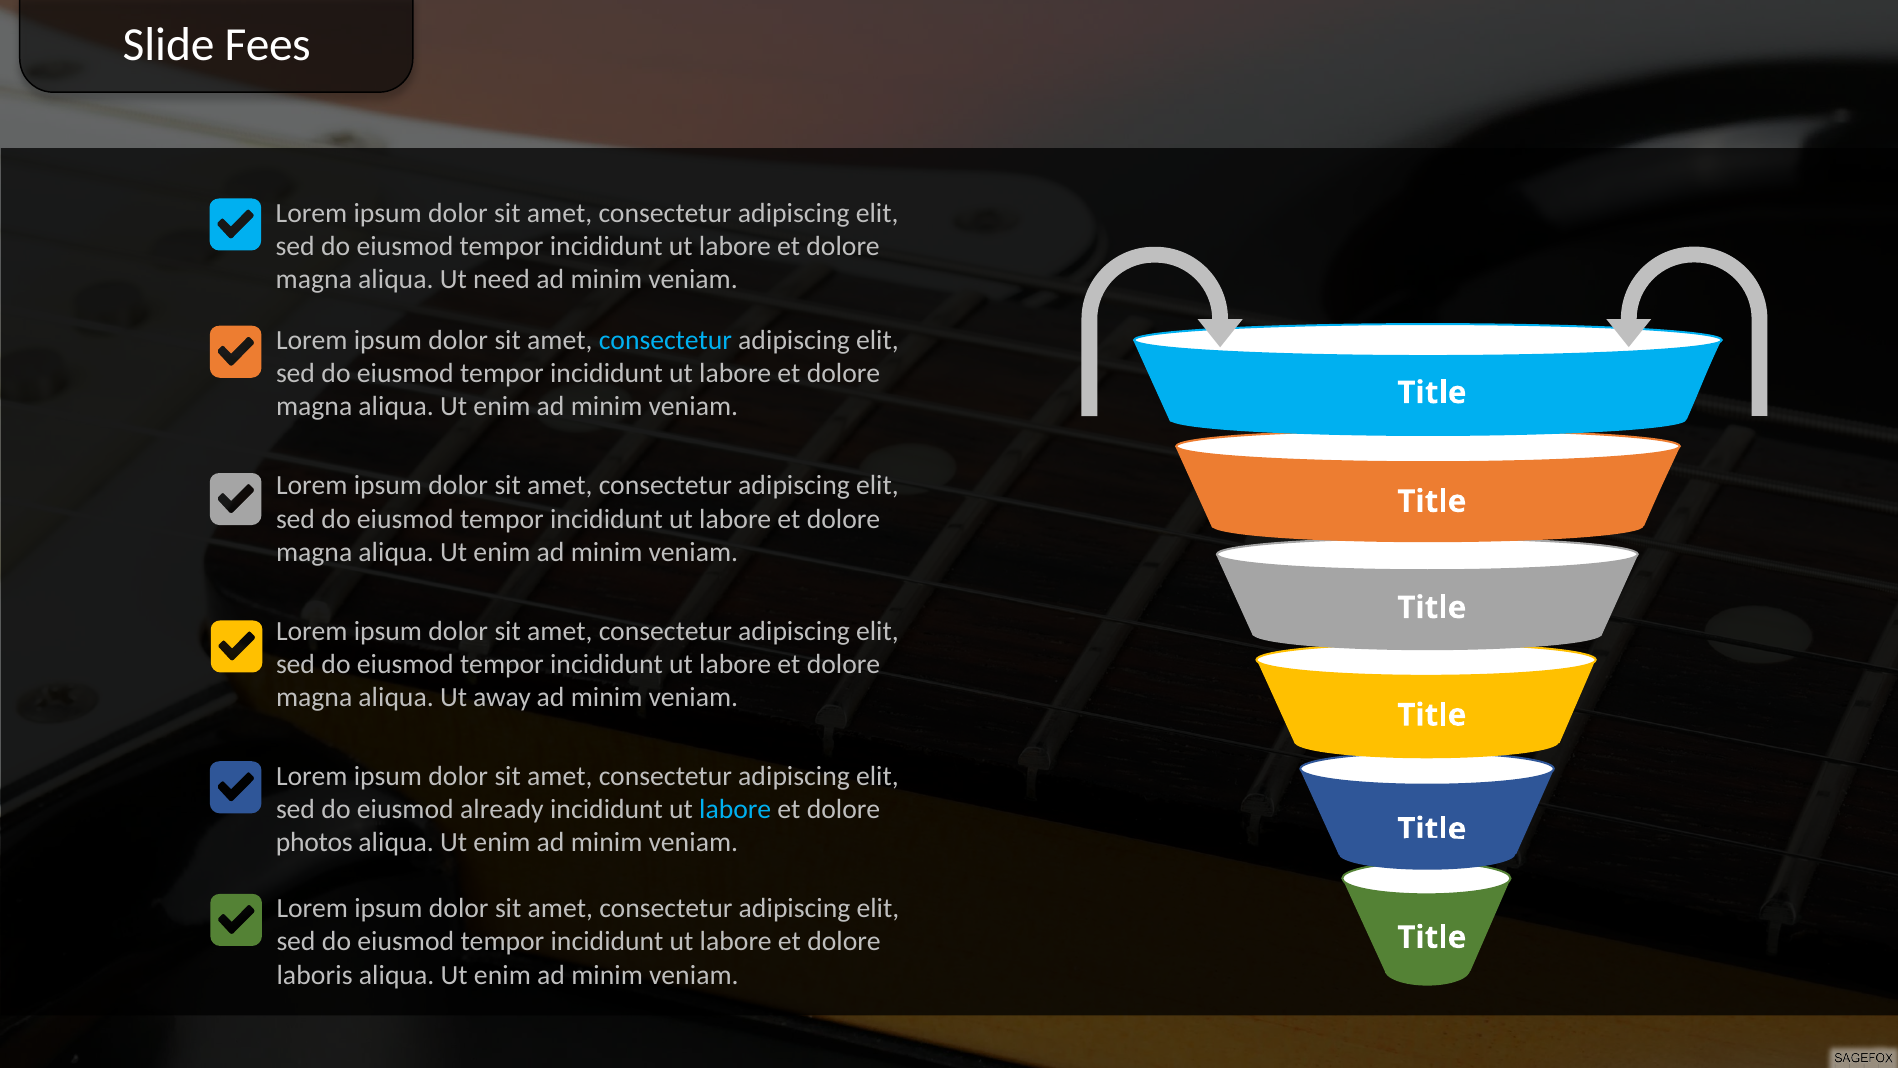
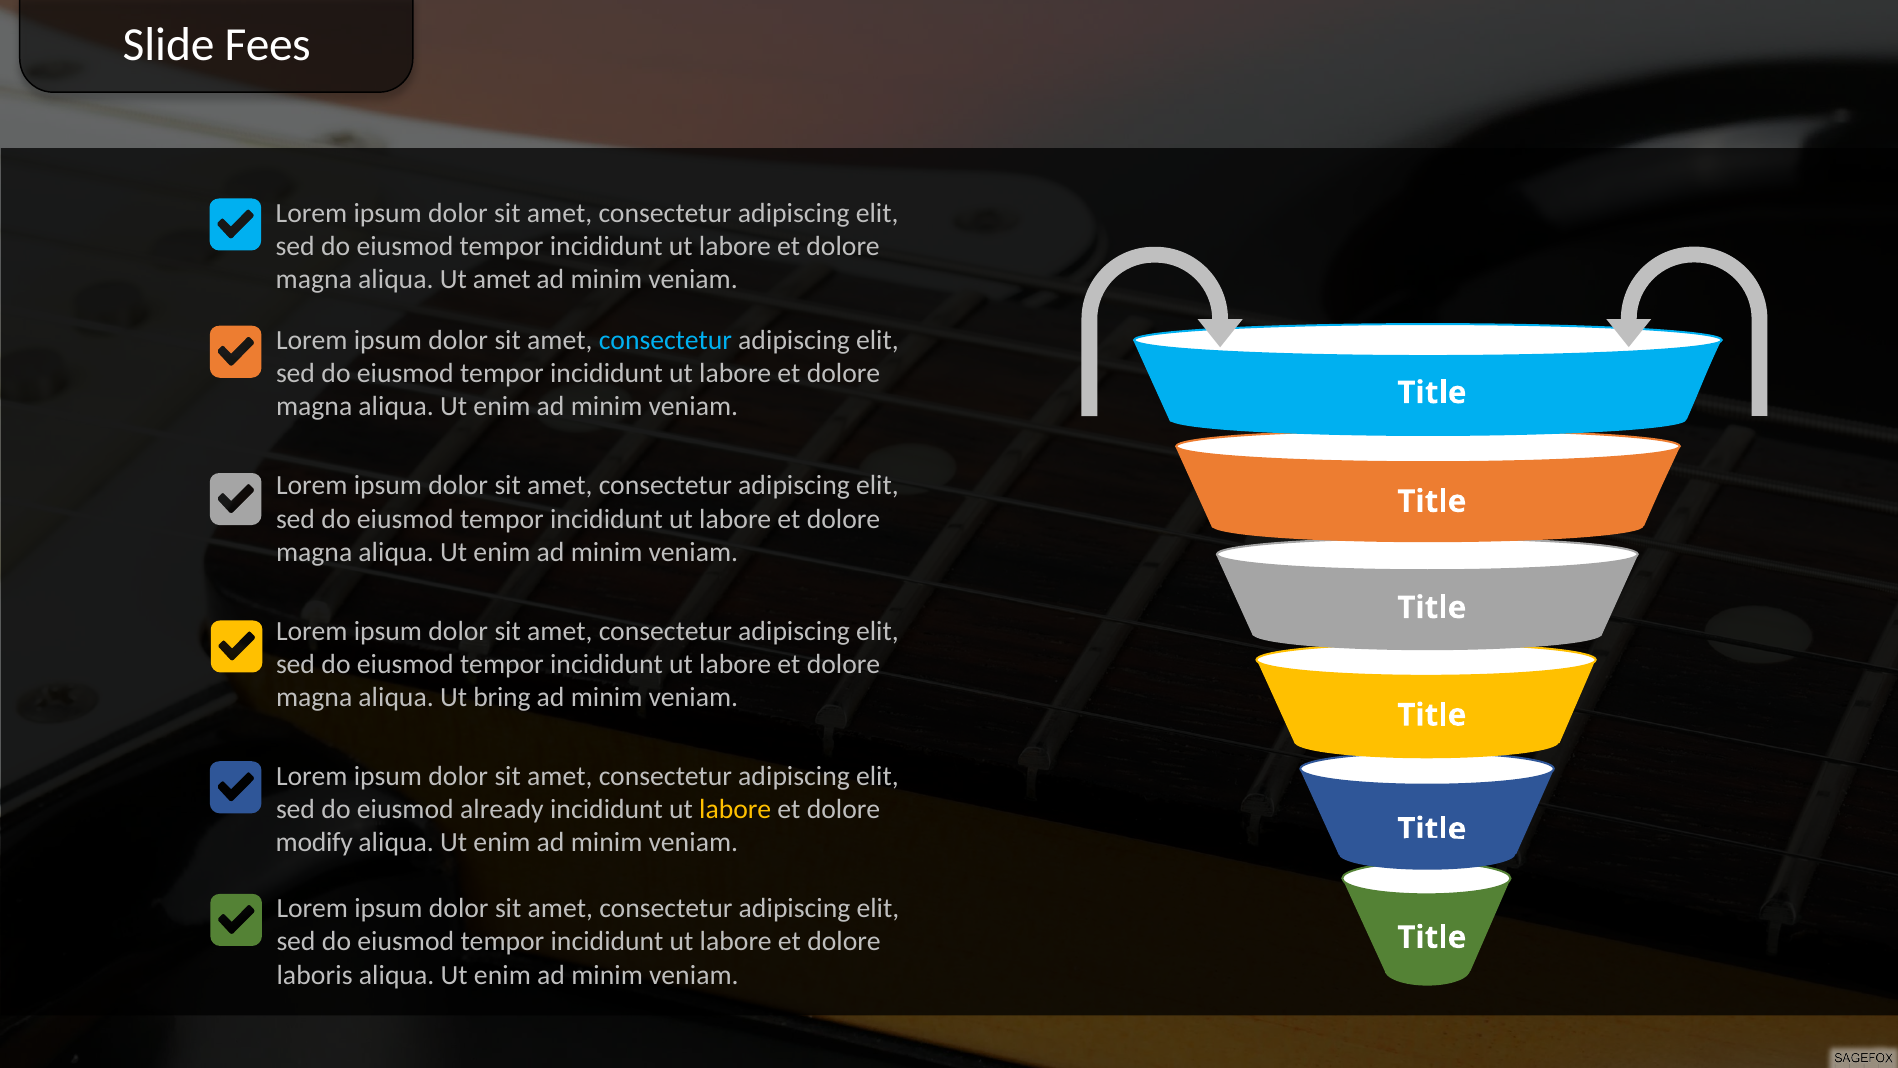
Ut need: need -> amet
away: away -> bring
labore at (735, 809) colour: light blue -> yellow
photos: photos -> modify
